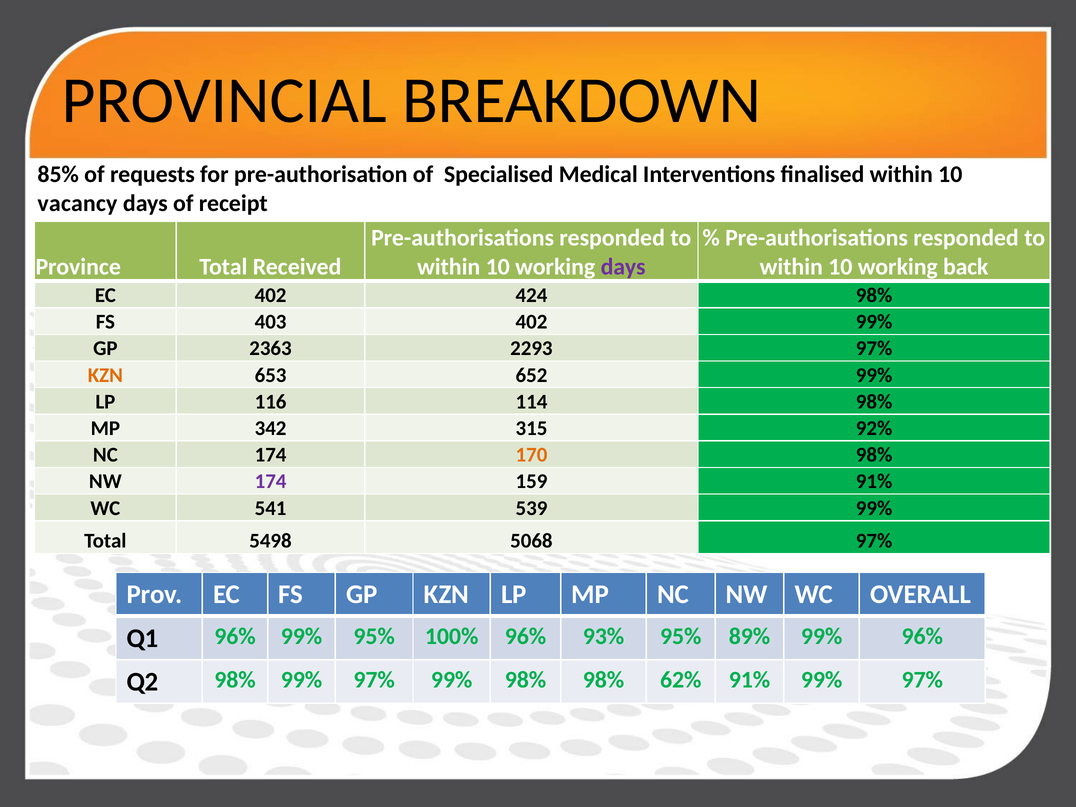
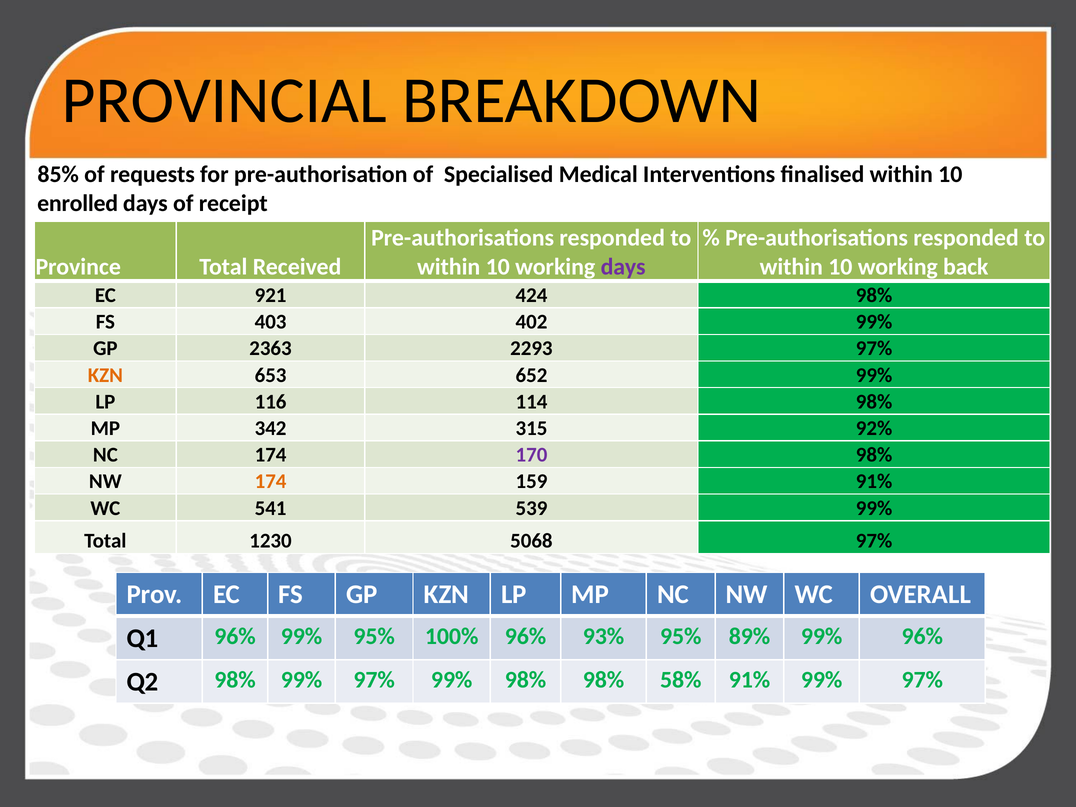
vacancy: vacancy -> enrolled
EC 402: 402 -> 921
170 colour: orange -> purple
174 at (271, 482) colour: purple -> orange
5498: 5498 -> 1230
62%: 62% -> 58%
